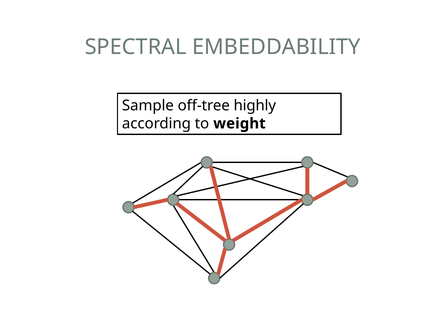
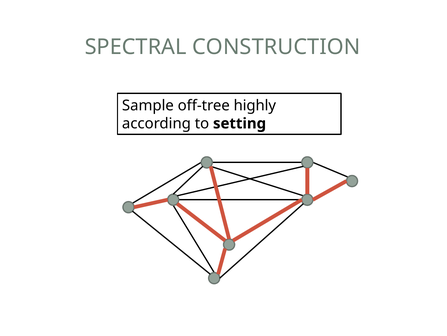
EMBEDDABILITY: EMBEDDABILITY -> CONSTRUCTION
weight: weight -> setting
